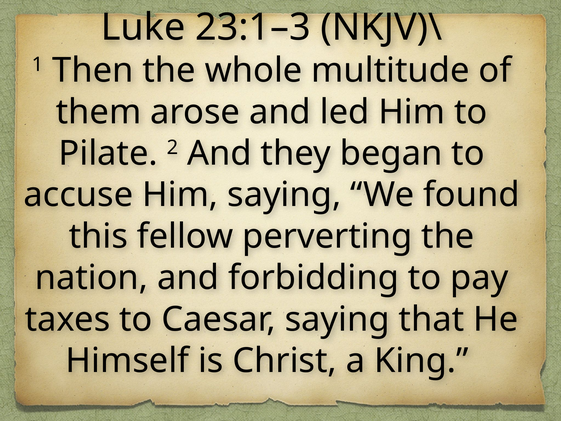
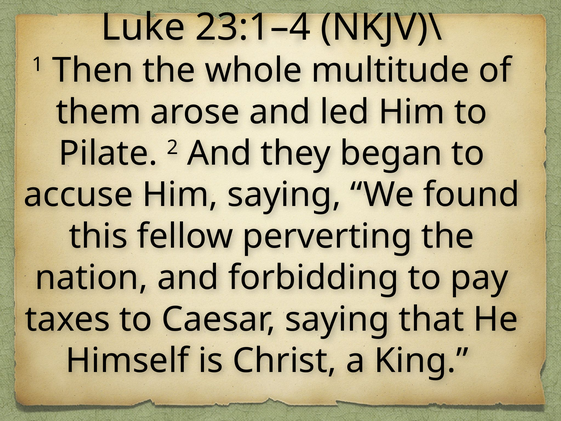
23:1–3: 23:1–3 -> 23:1–4
